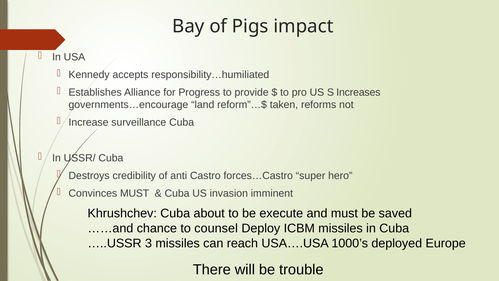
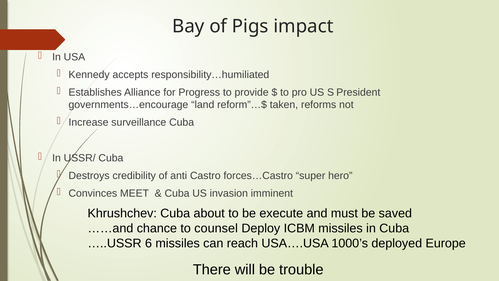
Increases: Increases -> President
Convinces MUST: MUST -> MEET
3: 3 -> 6
